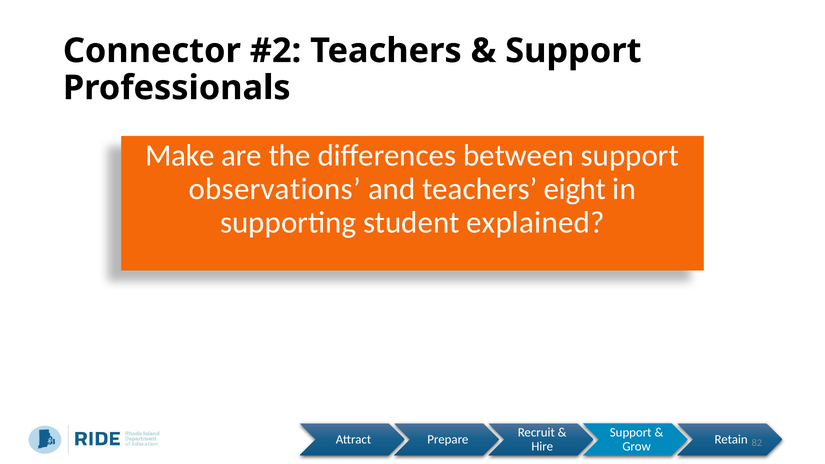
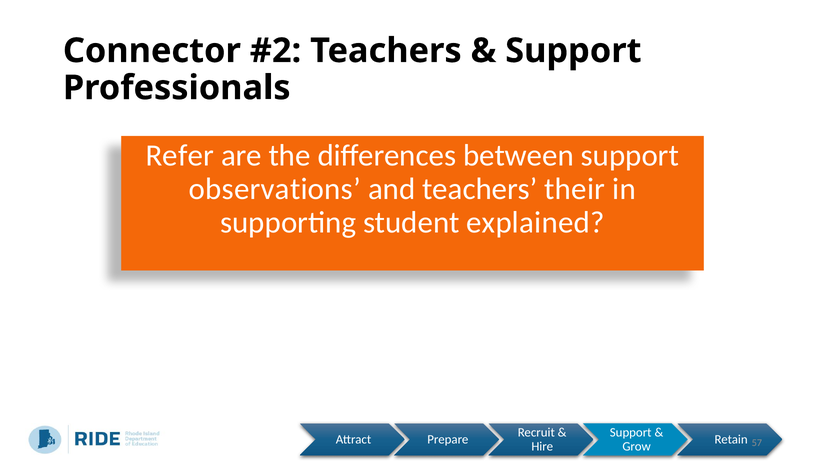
Make: Make -> Refer
eight: eight -> their
82: 82 -> 57
